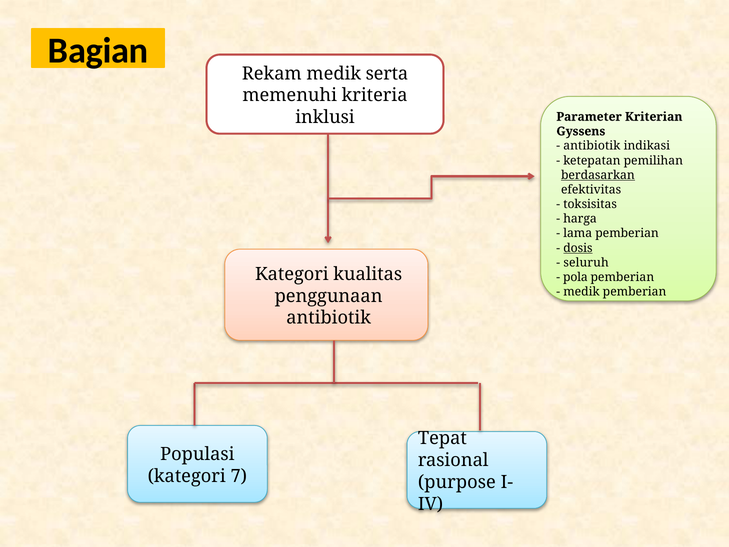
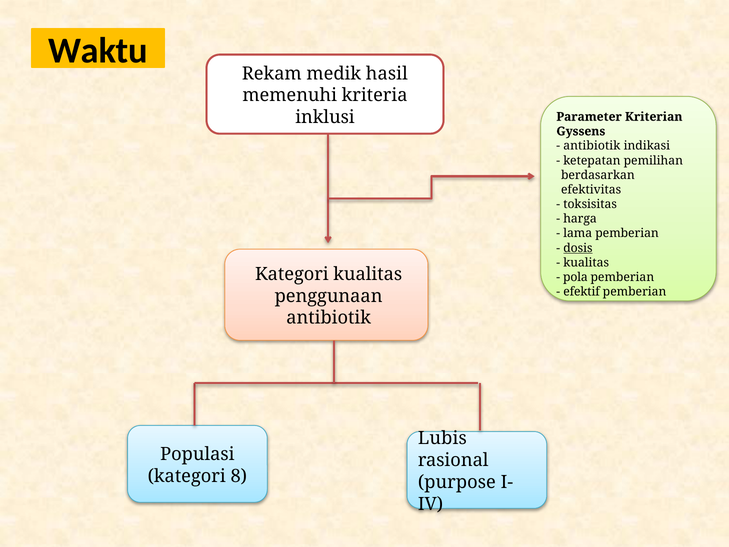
Bagian: Bagian -> Waktu
serta: serta -> hasil
berdasarkan underline: present -> none
seluruh at (586, 263): seluruh -> kualitas
medik at (581, 292): medik -> efektif
Tepat: Tepat -> Lubis
7: 7 -> 8
